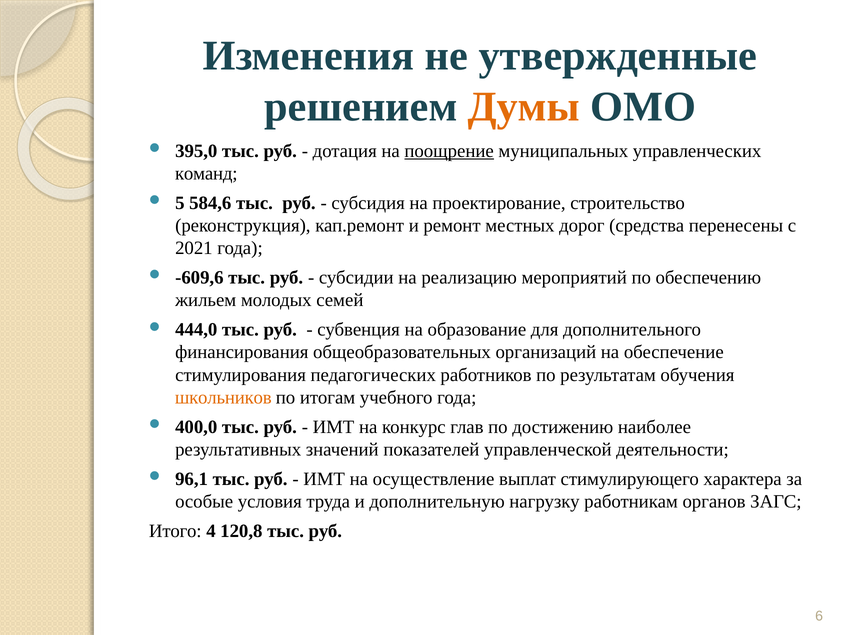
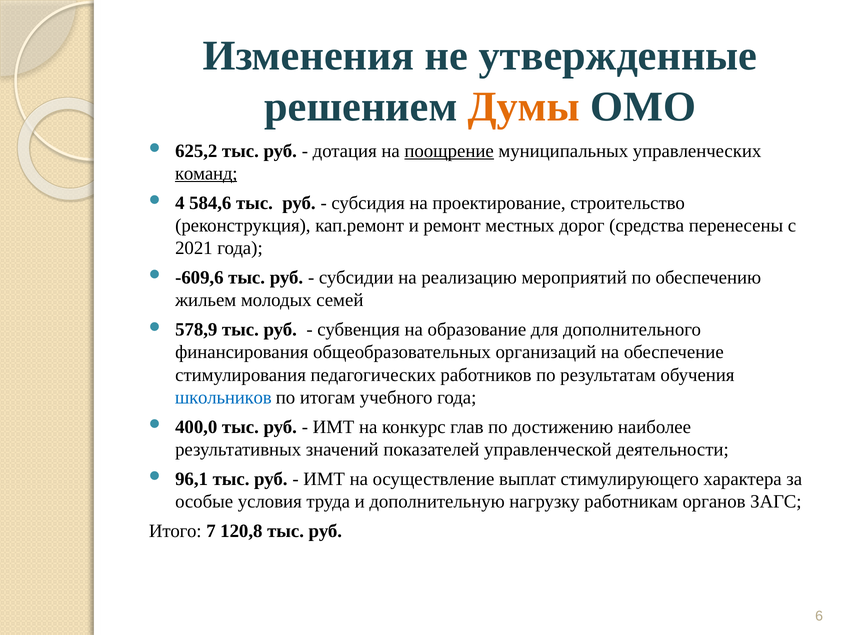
395,0: 395,0 -> 625,2
команд underline: none -> present
5: 5 -> 4
444,0: 444,0 -> 578,9
школьников colour: orange -> blue
4: 4 -> 7
